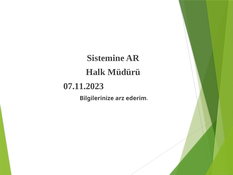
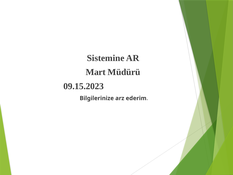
Halk: Halk -> Mart
07.11.2023: 07.11.2023 -> 09.15.2023
